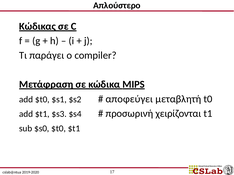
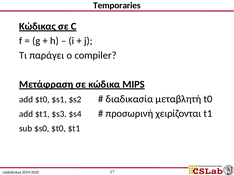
Απλούστερο: Απλούστερο -> Temporaries
αποφεύγει: αποφεύγει -> διαδικασία
